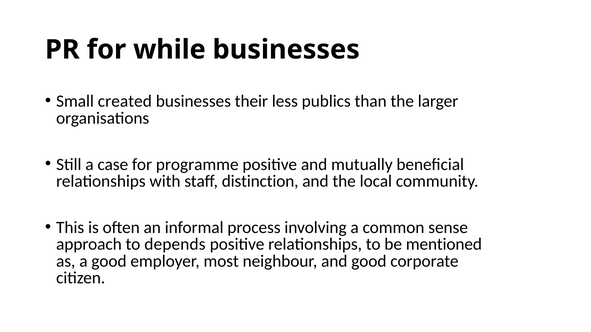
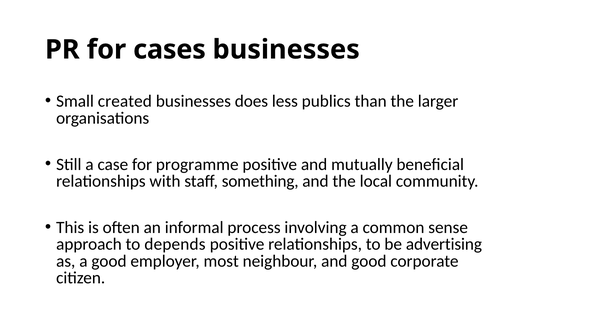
while: while -> cases
their: their -> does
distinction: distinction -> something
mentioned: mentioned -> advertising
